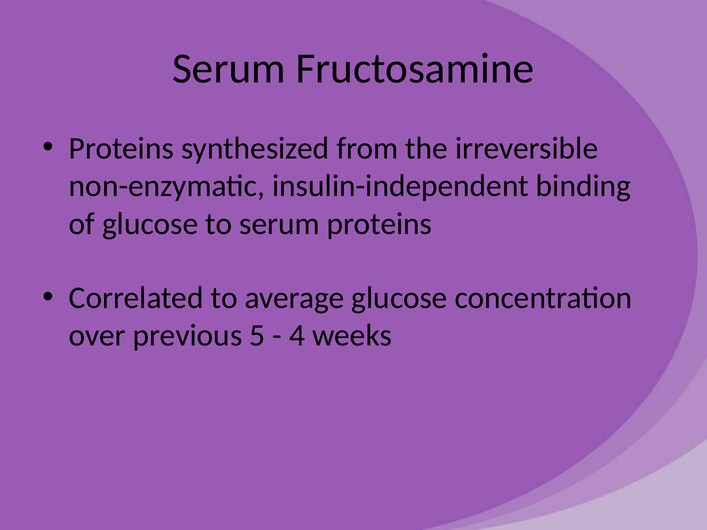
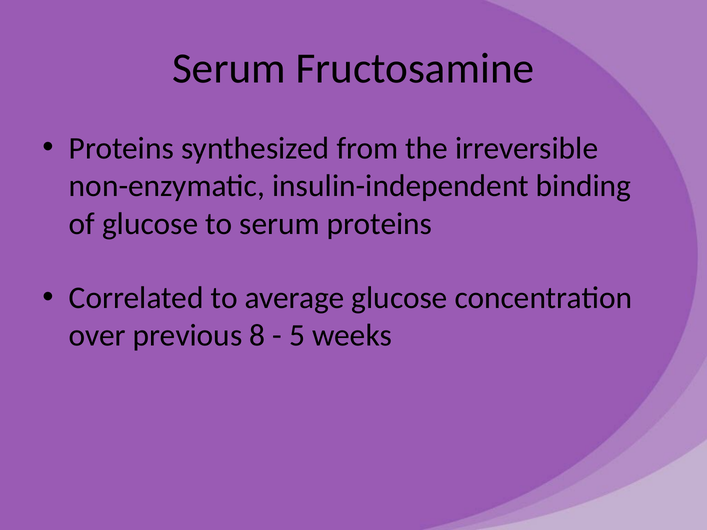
5: 5 -> 8
4: 4 -> 5
